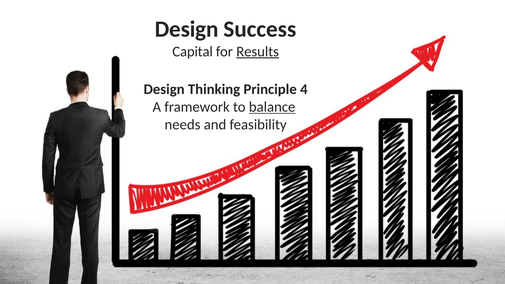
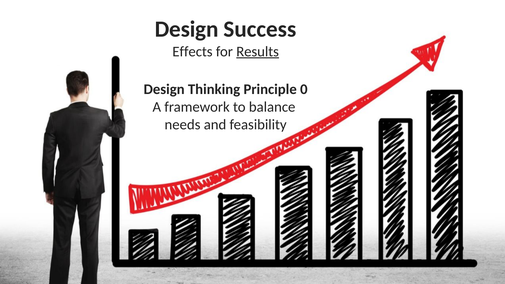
Capital: Capital -> Effects
4: 4 -> 0
balance underline: present -> none
